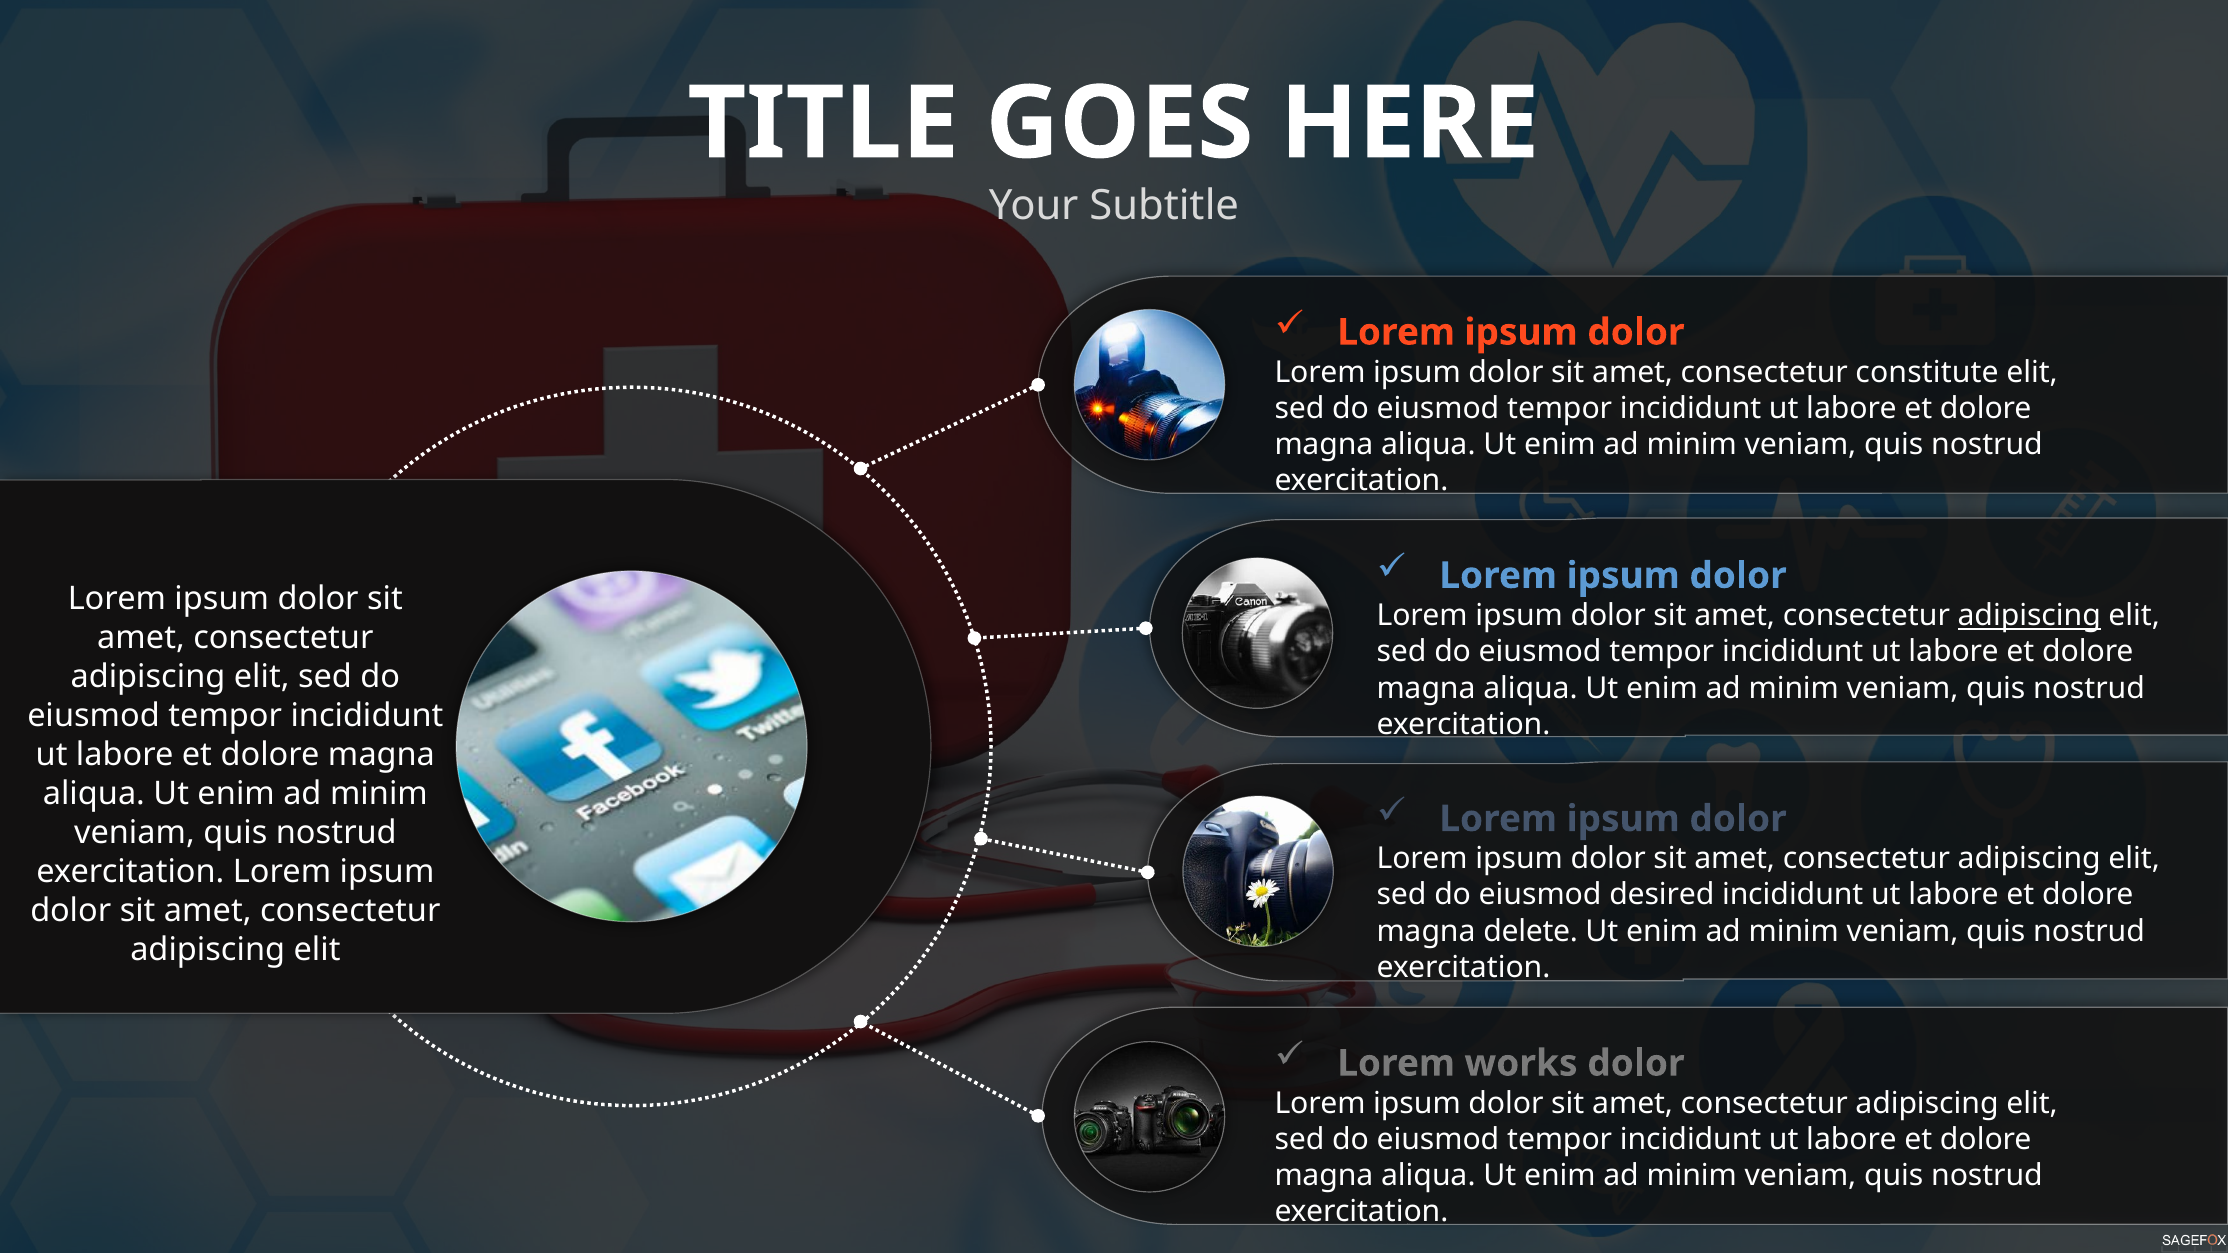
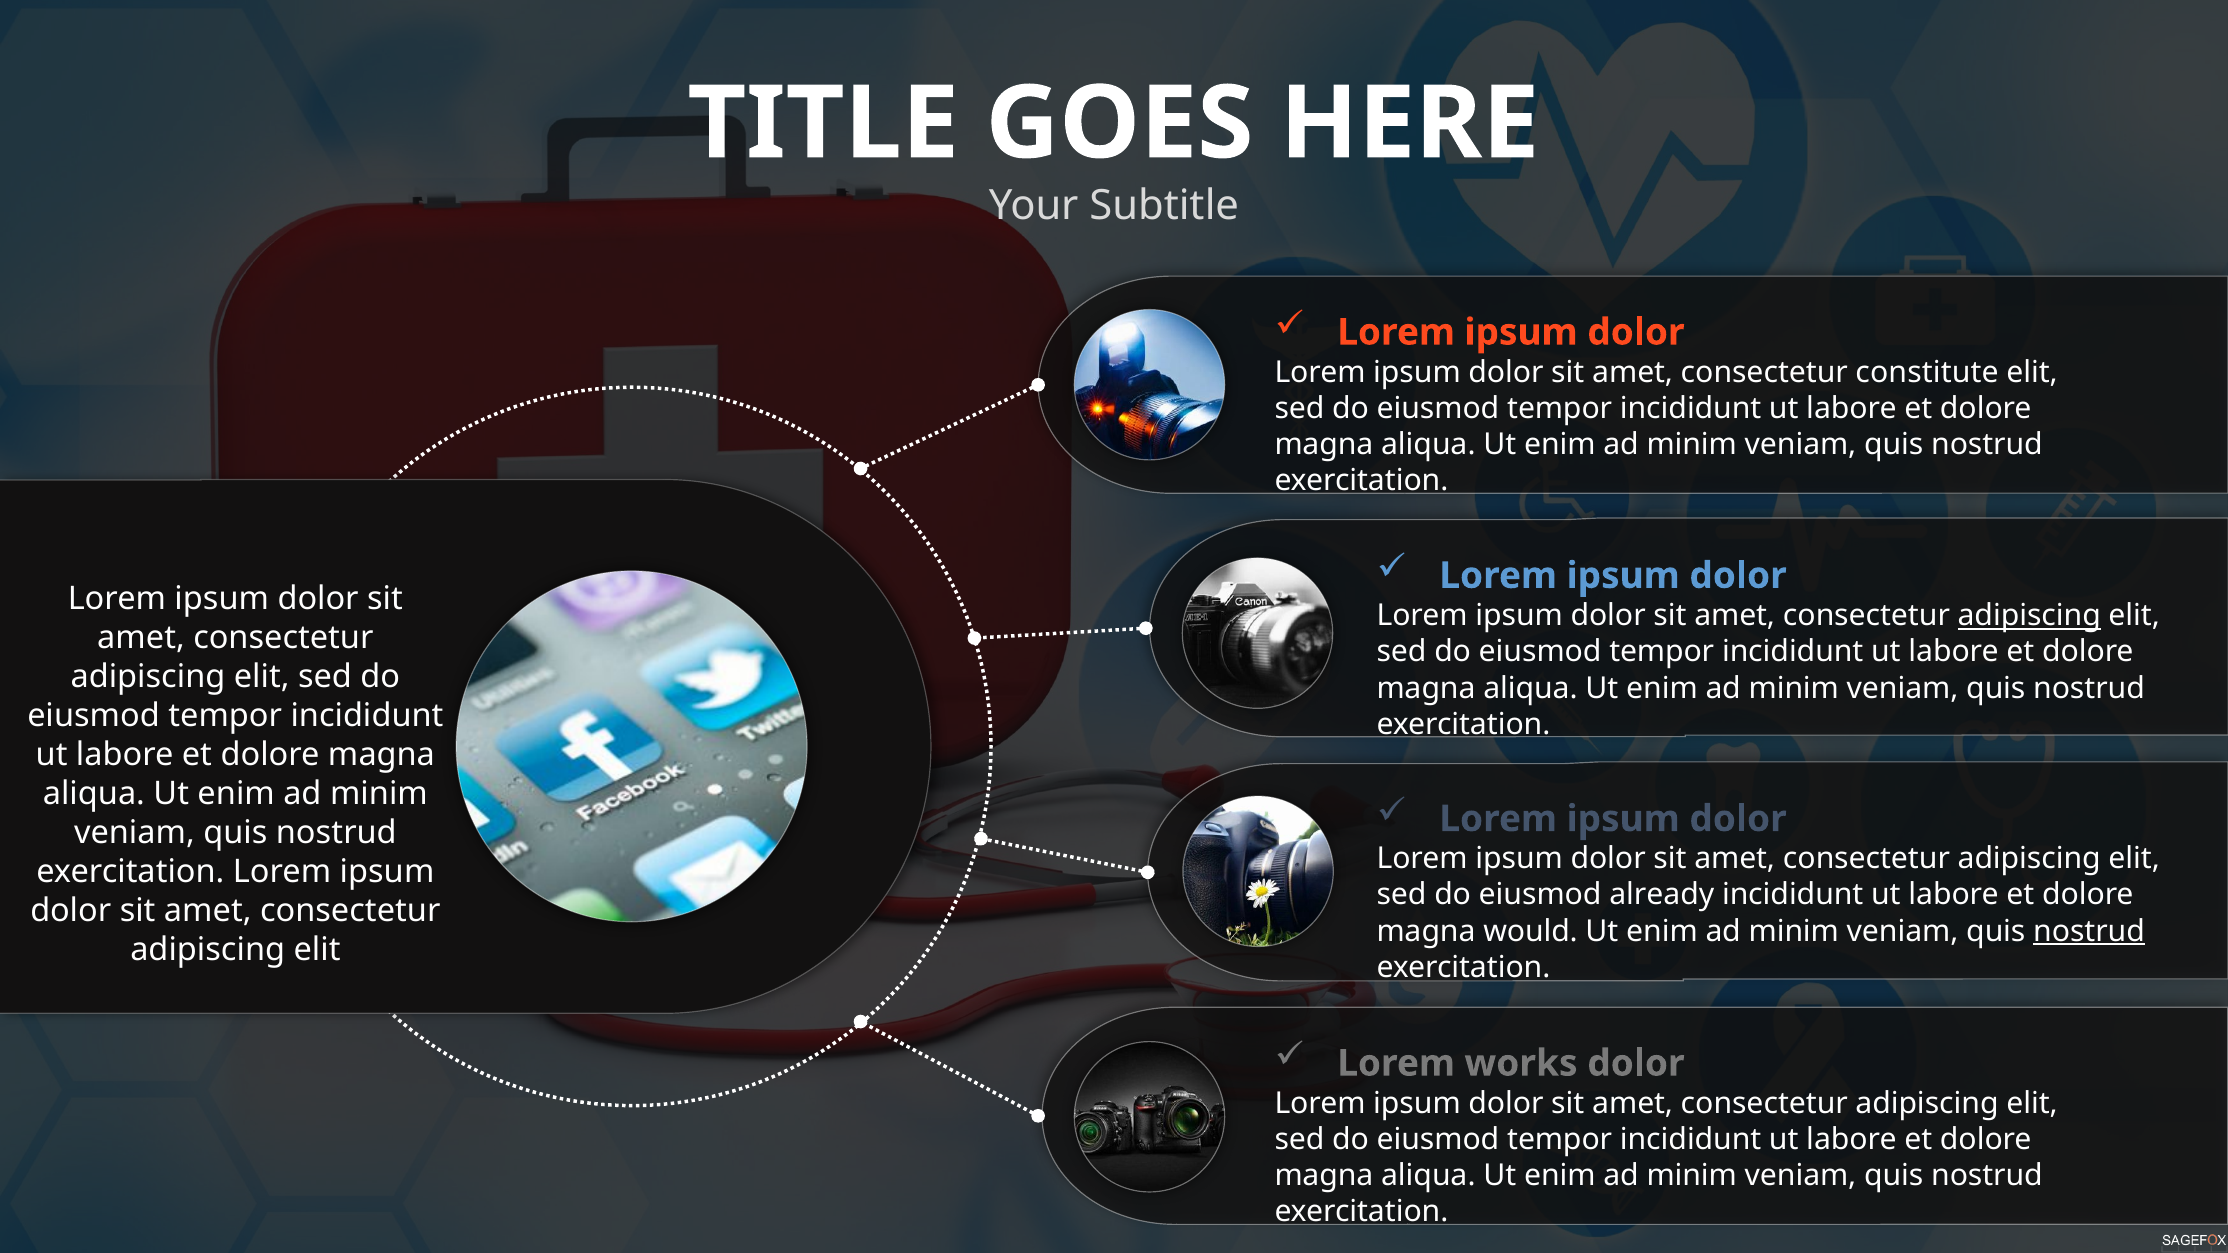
desired: desired -> already
delete: delete -> would
nostrud at (2089, 931) underline: none -> present
